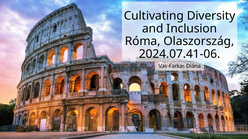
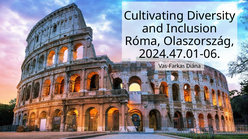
2024.07.41-06: 2024.07.41-06 -> 2024.47.01-06
